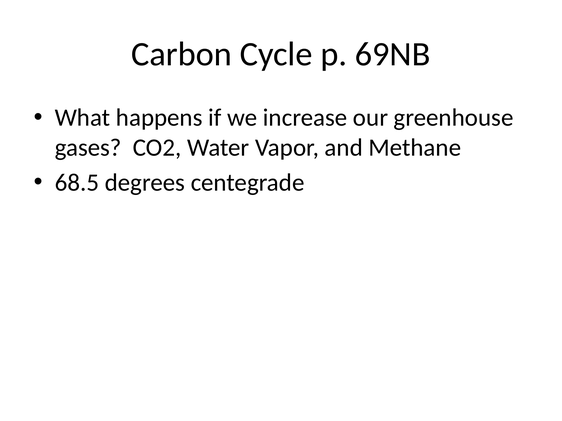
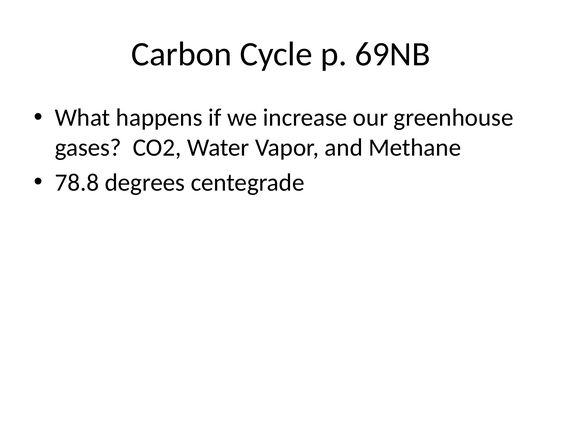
68.5: 68.5 -> 78.8
